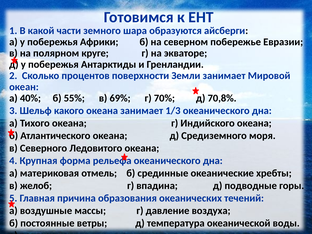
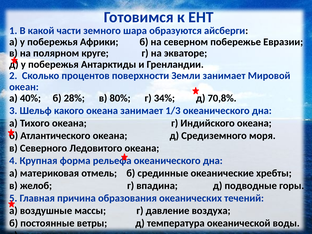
55%: 55% -> 28%
69%: 69% -> 80%
70%: 70% -> 34%
